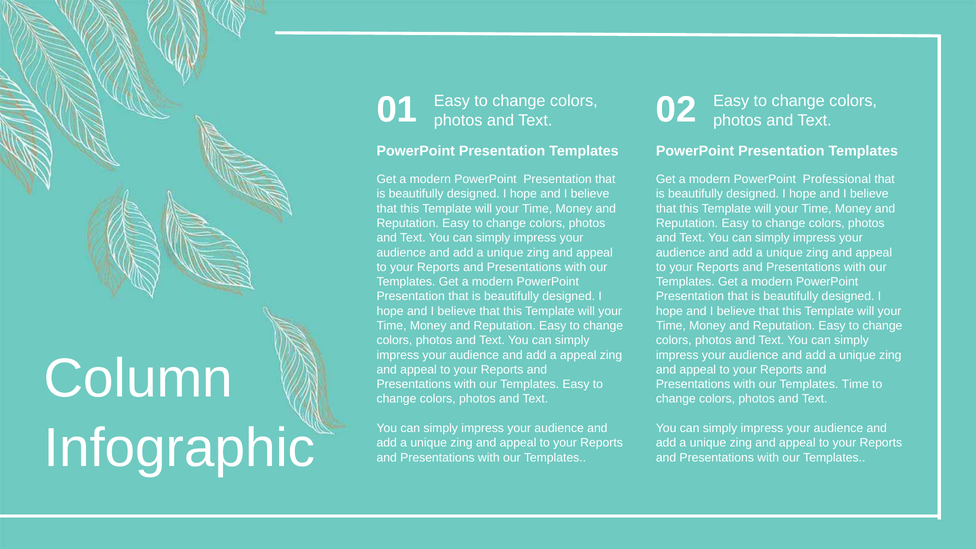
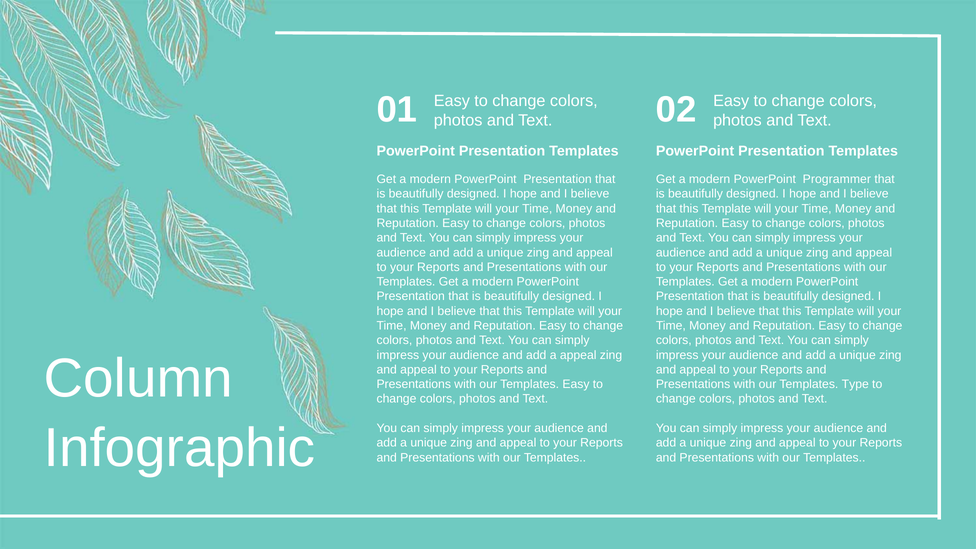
Professional: Professional -> Programmer
Templates Time: Time -> Type
